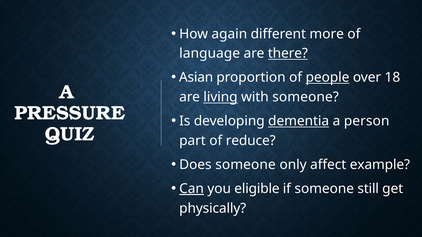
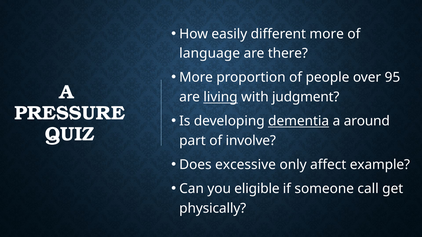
again: again -> easily
there underline: present -> none
Asian at (196, 78): Asian -> More
people underline: present -> none
18: 18 -> 95
with someone: someone -> judgment
person: person -> around
reduce: reduce -> involve
Does someone: someone -> excessive
Can underline: present -> none
still: still -> call
